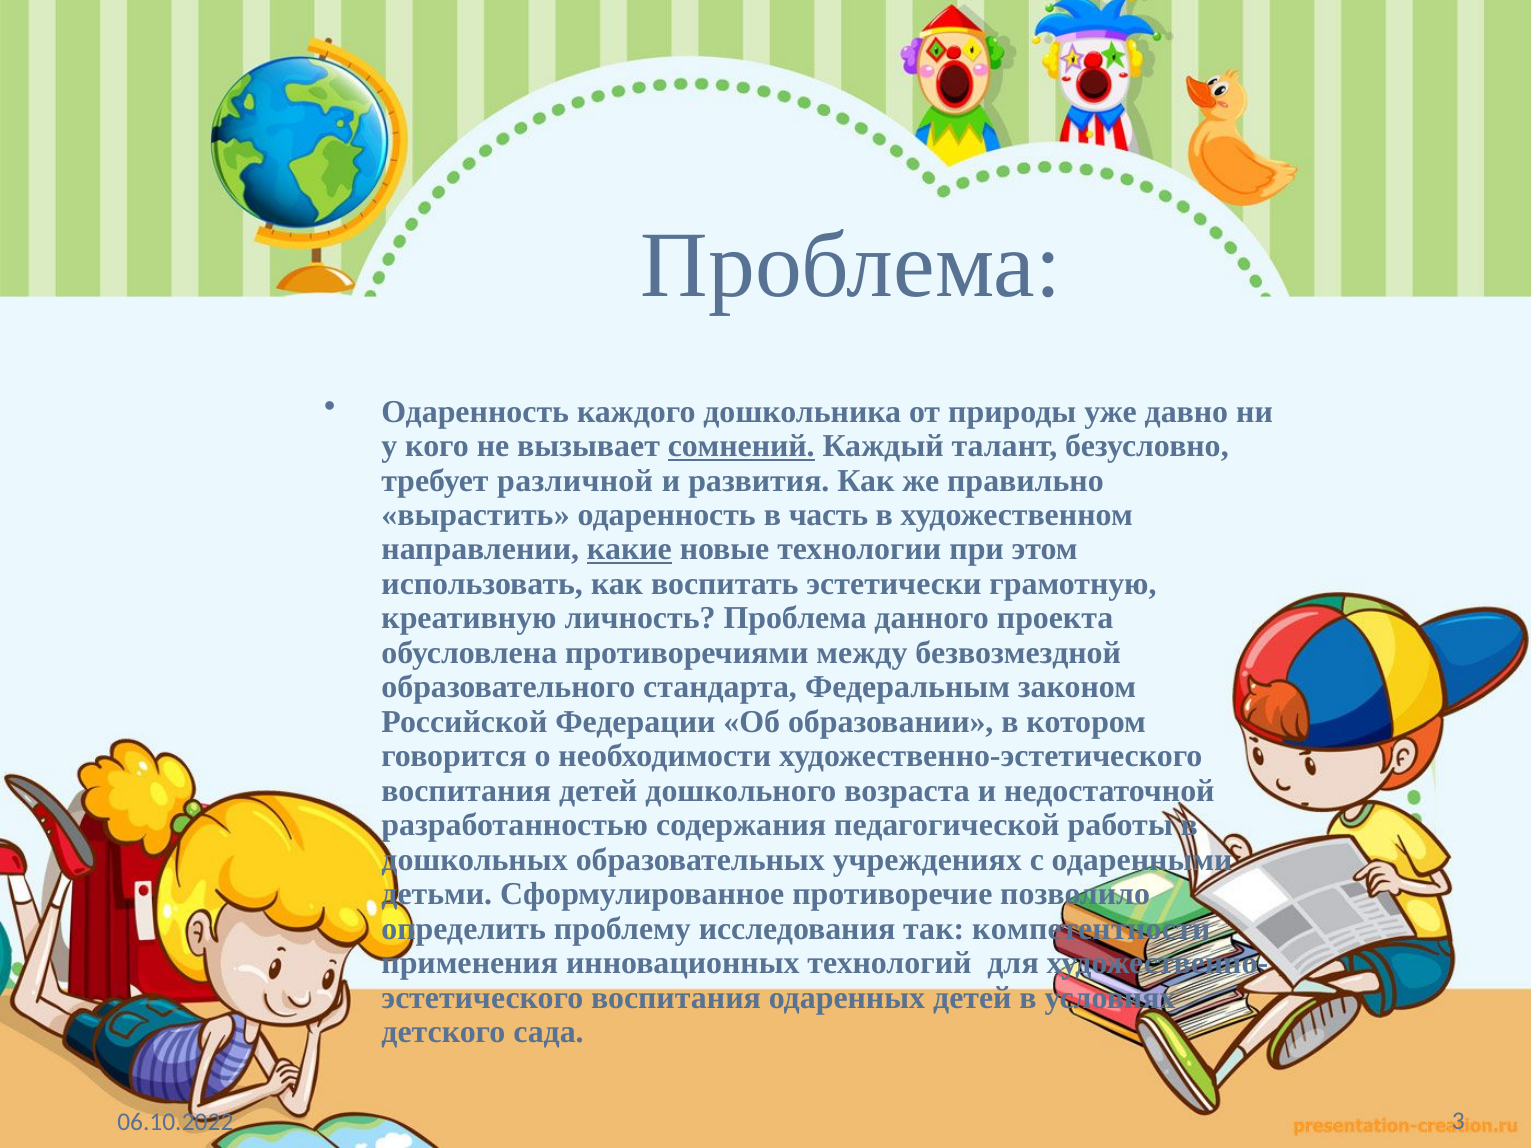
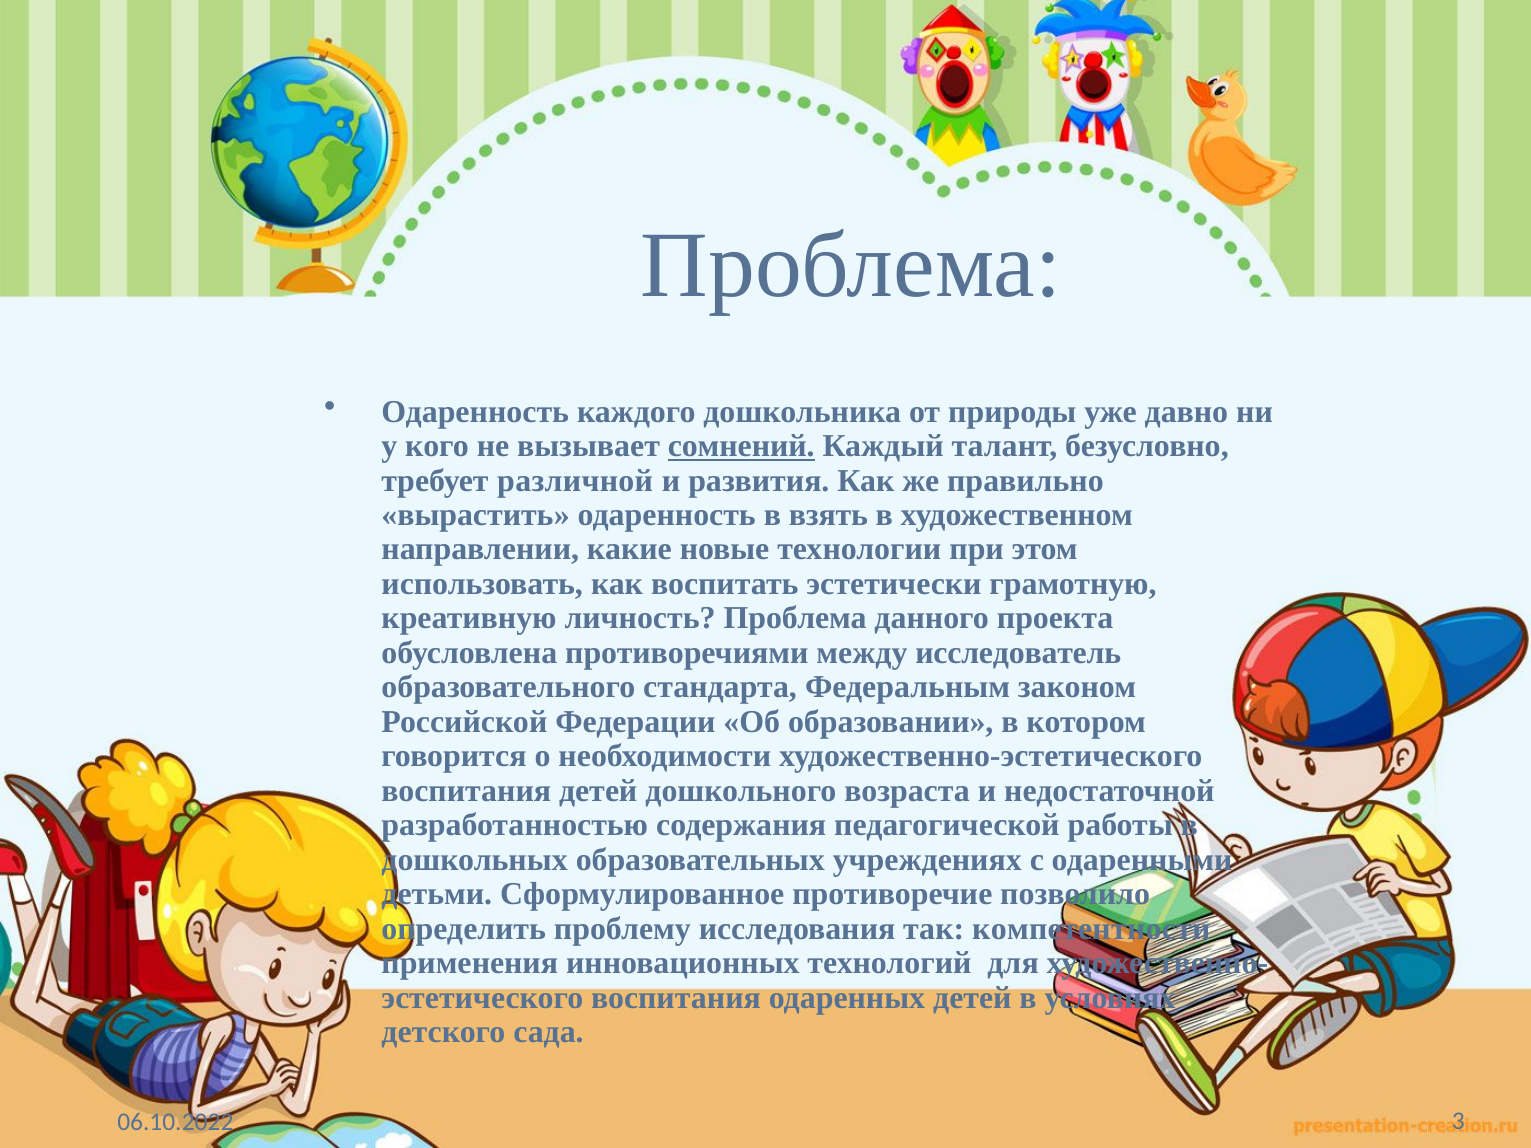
часть: часть -> взять
какие underline: present -> none
безвозмездной: безвозмездной -> исследователь
